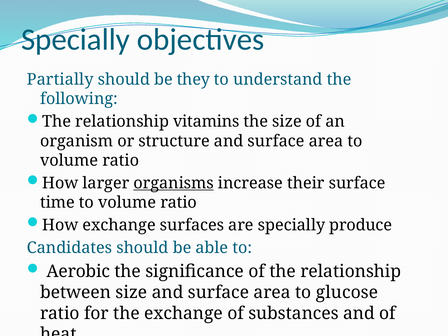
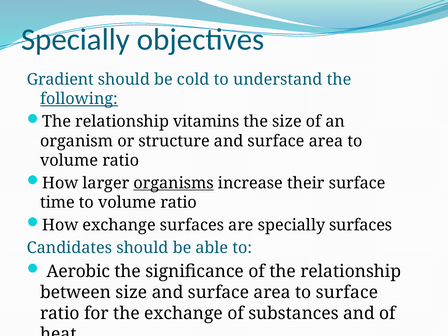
Partially: Partially -> Gradient
they: they -> cold
following underline: none -> present
specially produce: produce -> surfaces
to glucose: glucose -> surface
